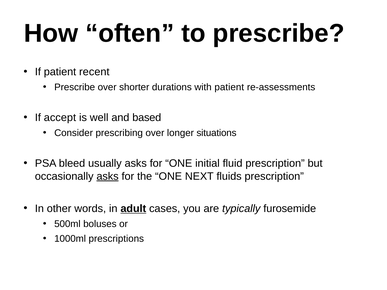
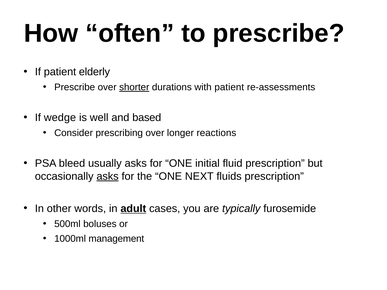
recent: recent -> elderly
shorter underline: none -> present
accept: accept -> wedge
situations: situations -> reactions
prescriptions: prescriptions -> management
